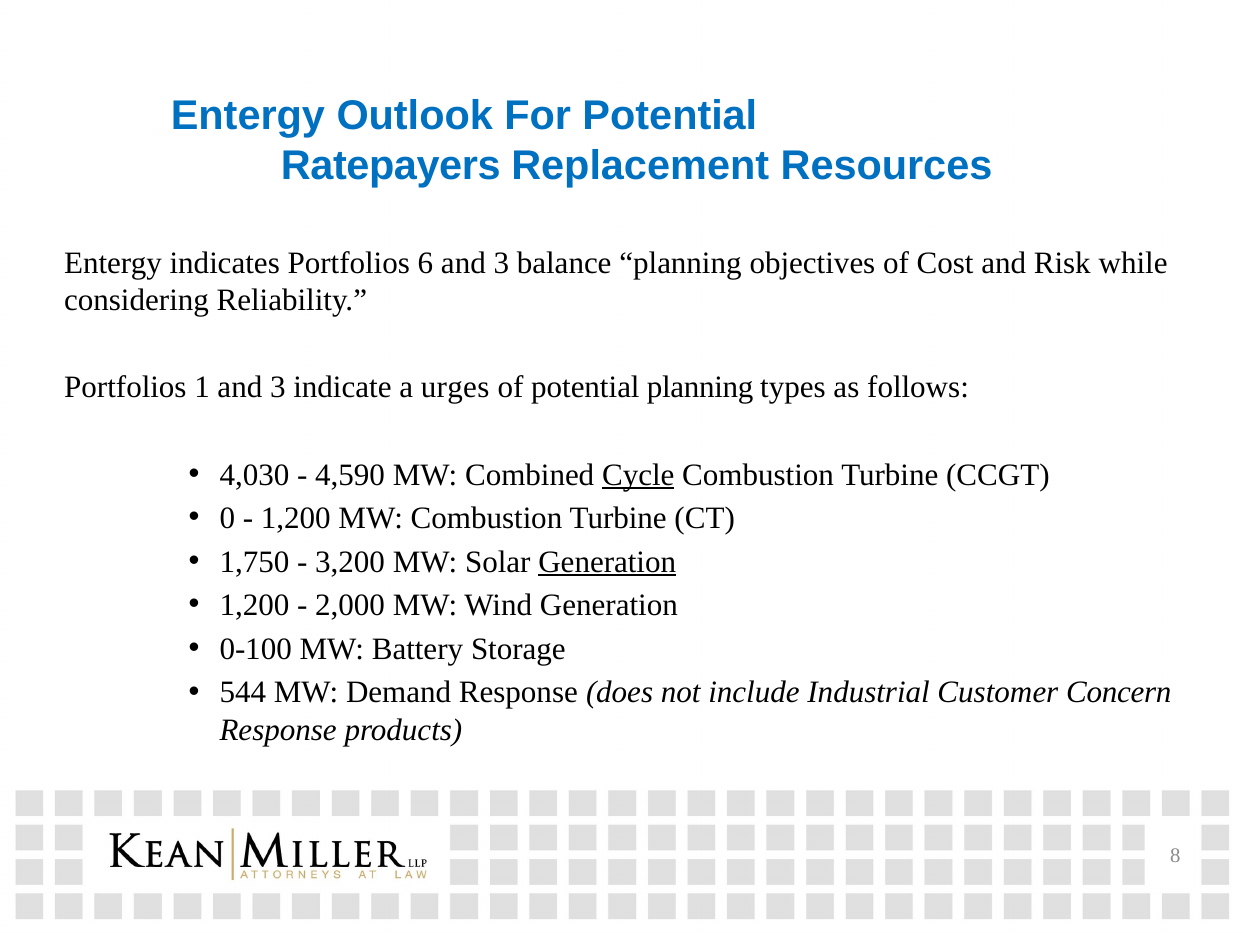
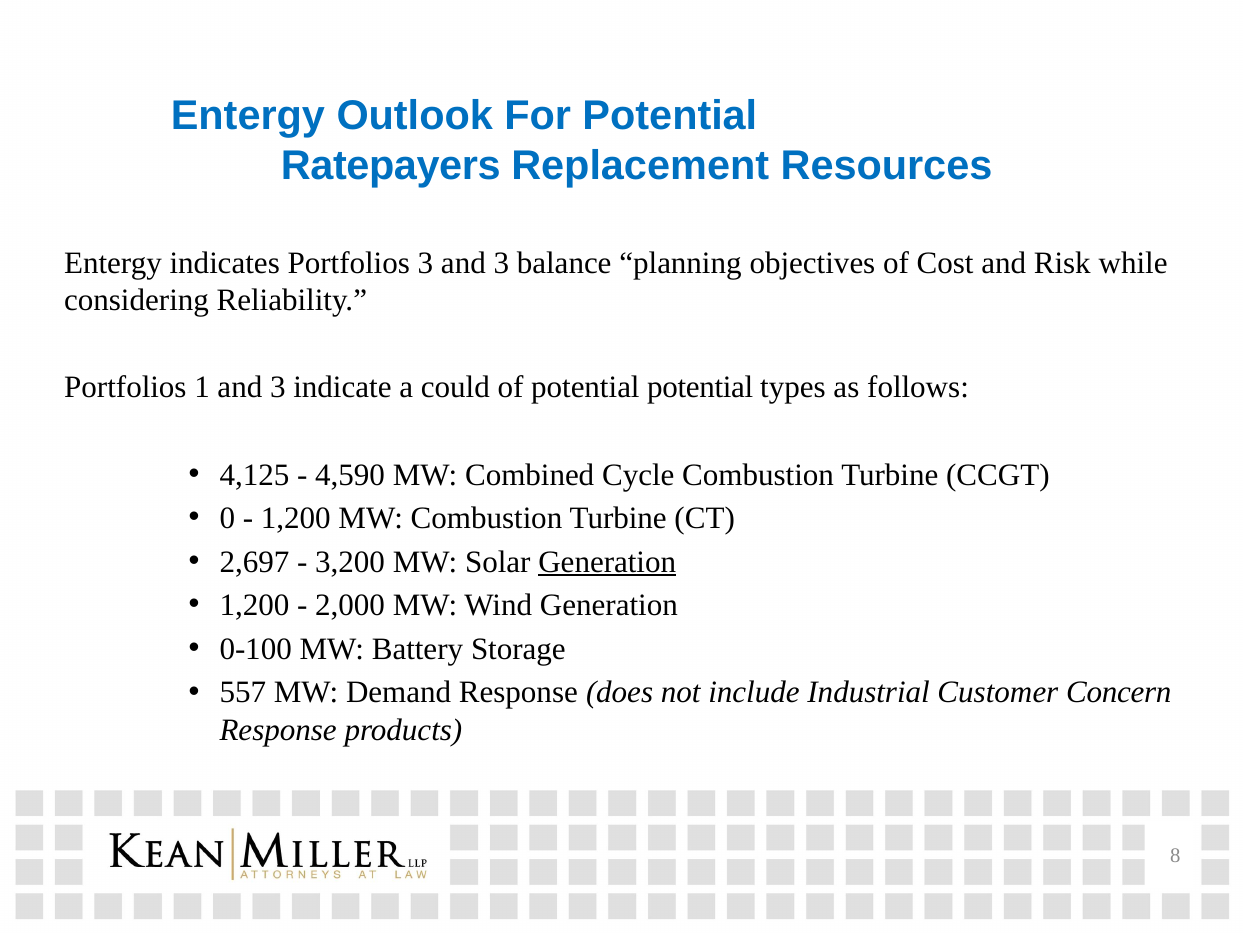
Portfolios 6: 6 -> 3
urges: urges -> could
potential planning: planning -> potential
4,030: 4,030 -> 4,125
Cycle underline: present -> none
1,750: 1,750 -> 2,697
544: 544 -> 557
